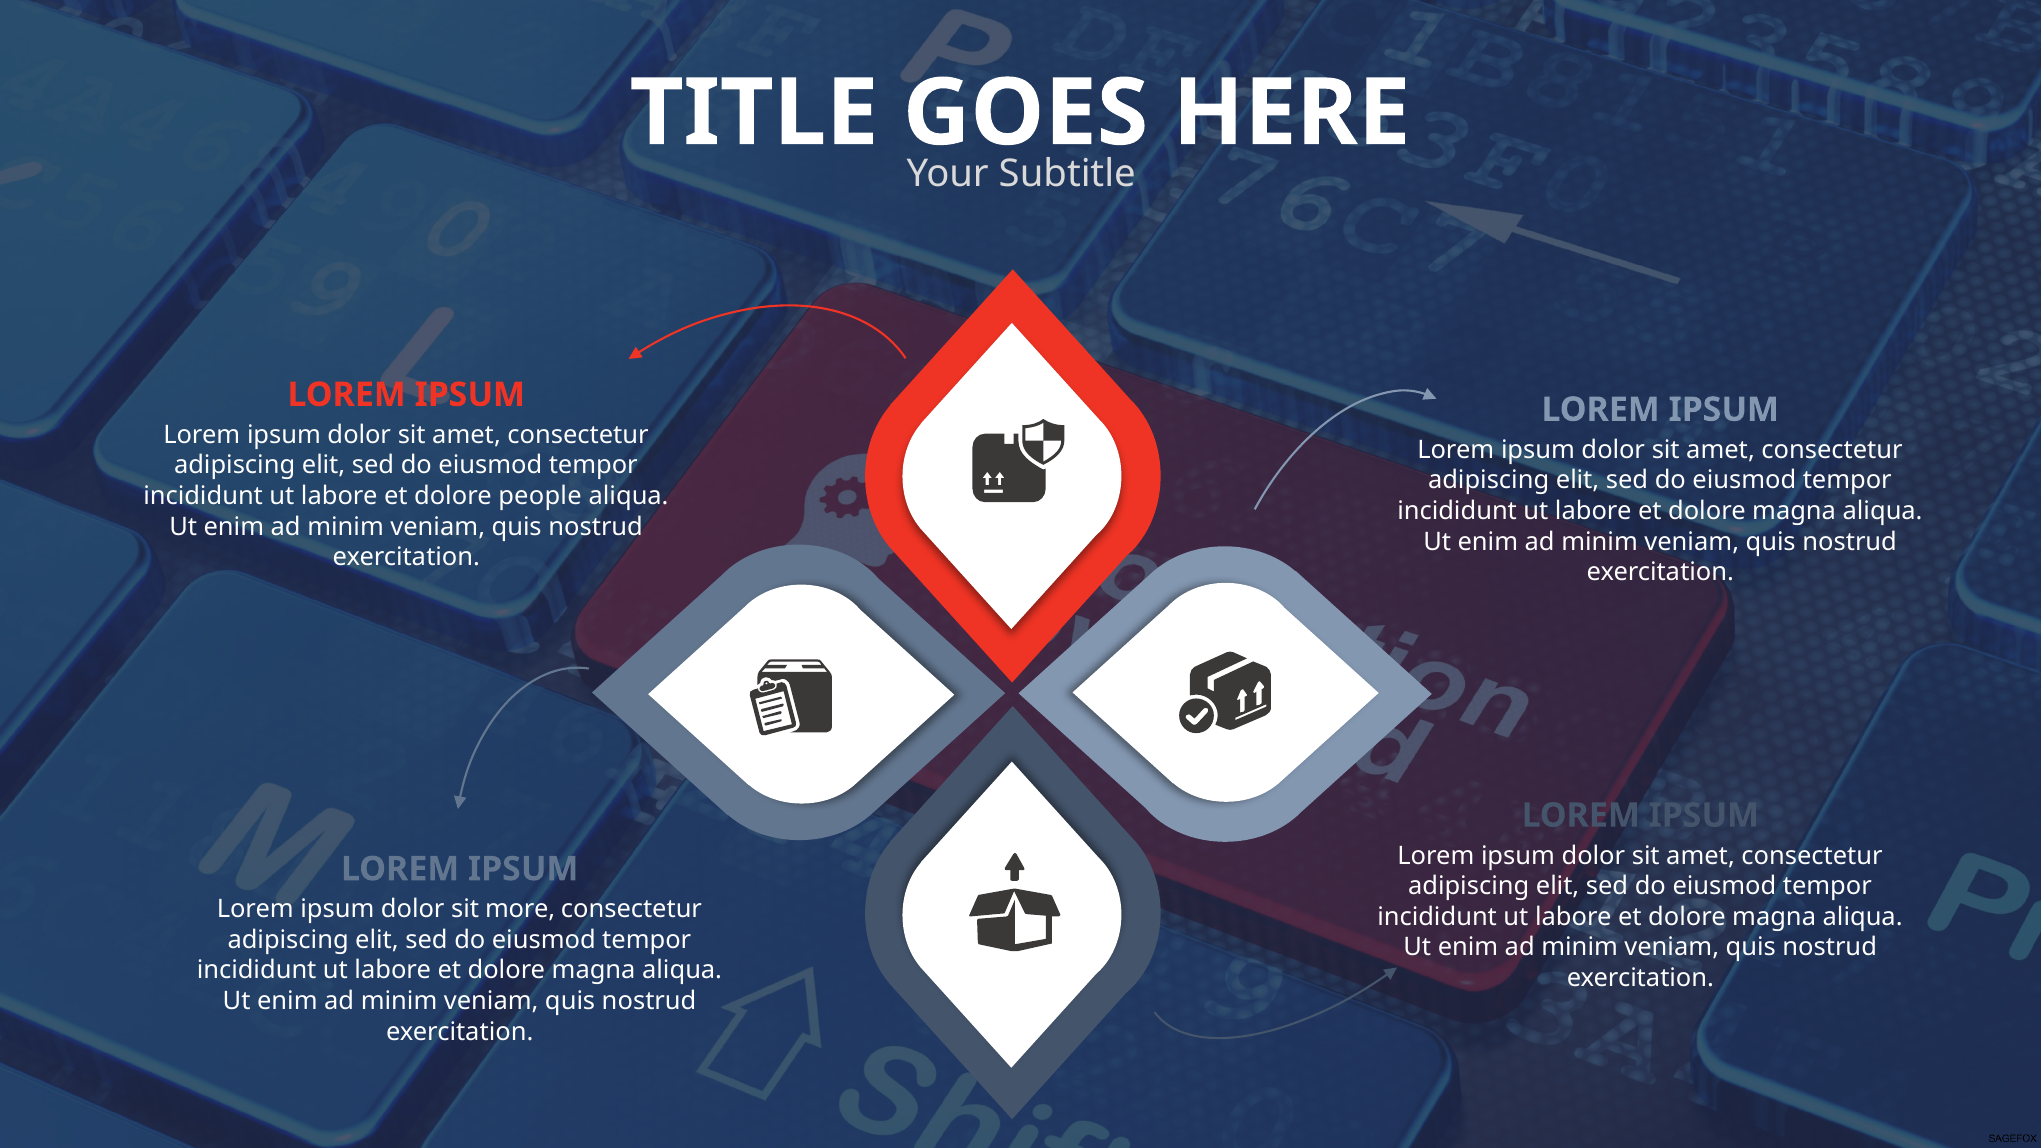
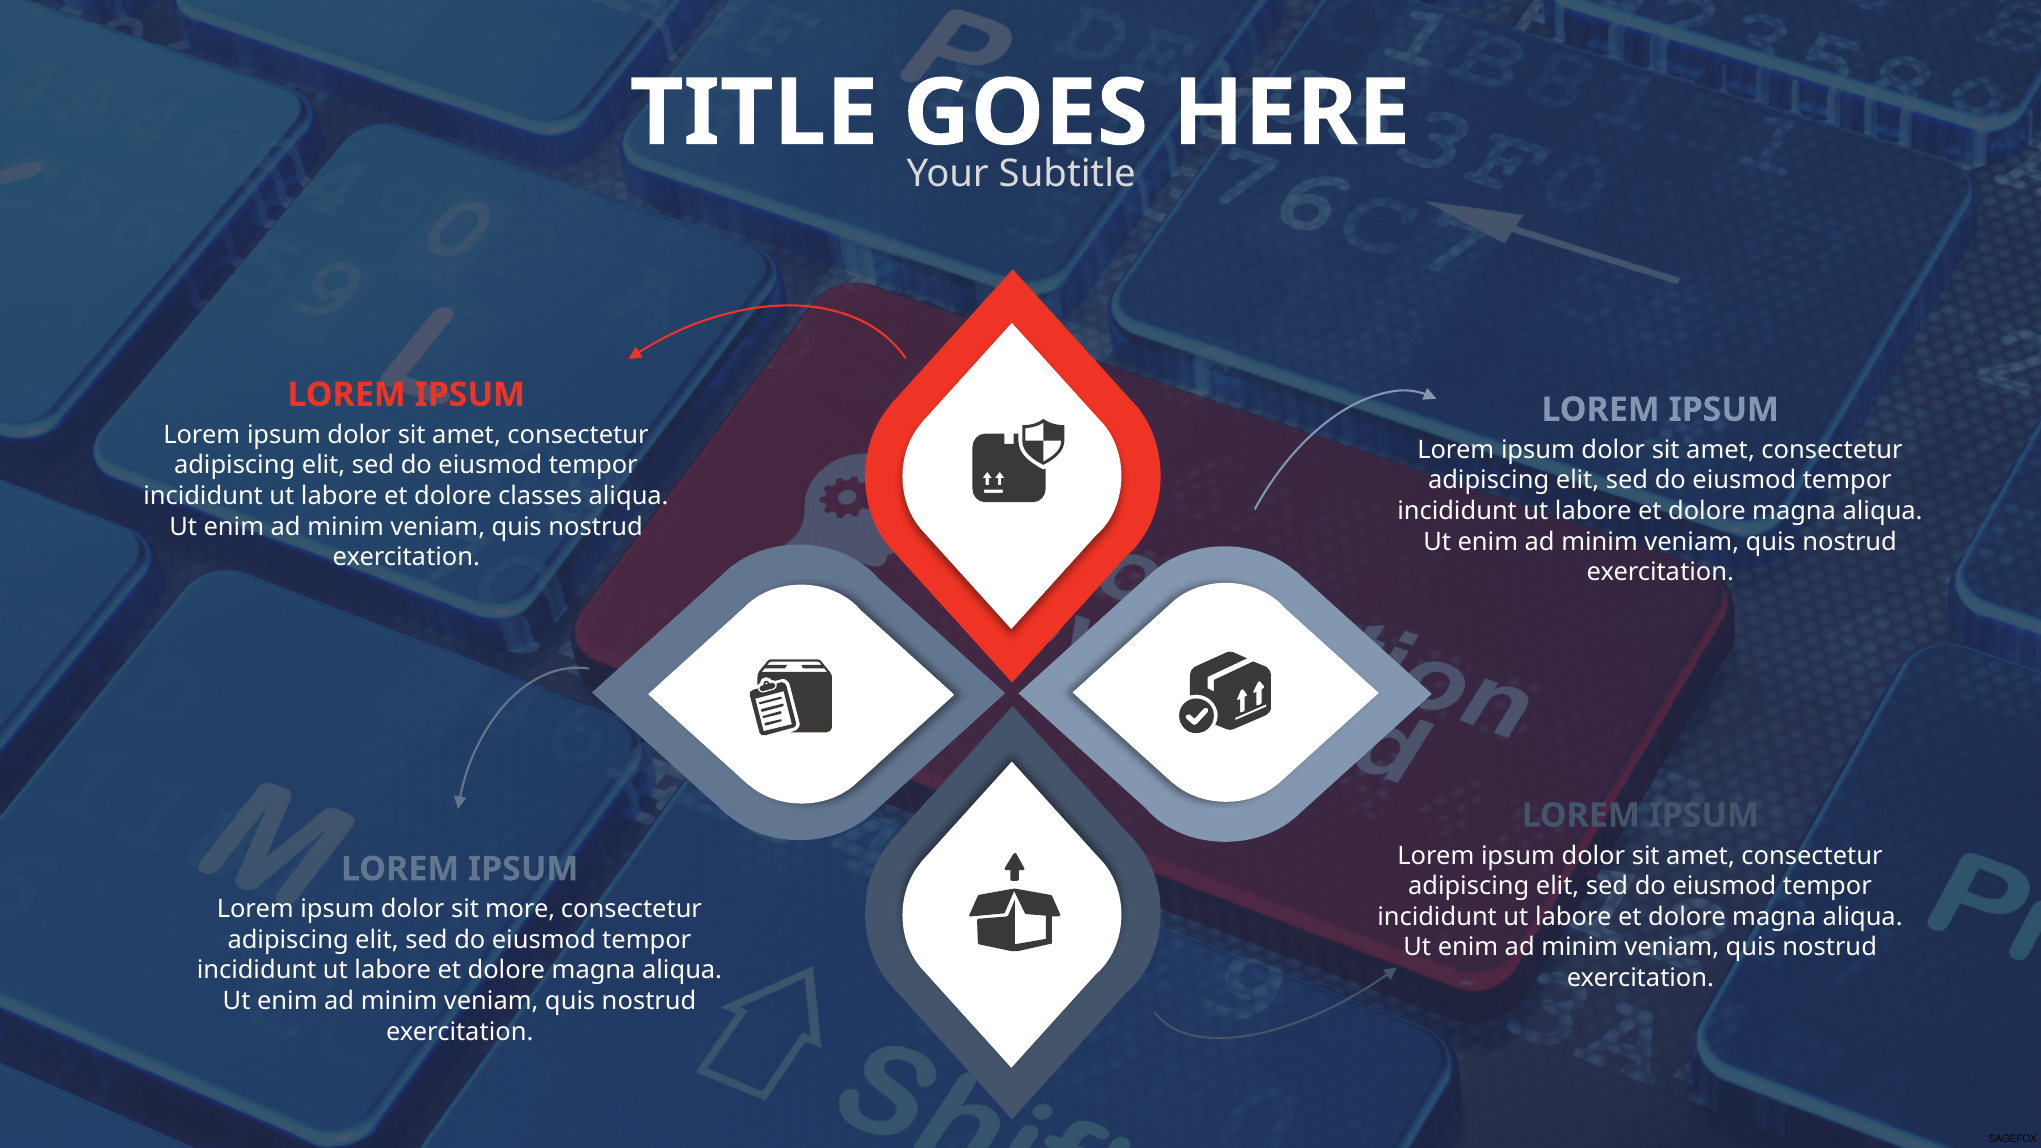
people: people -> classes
